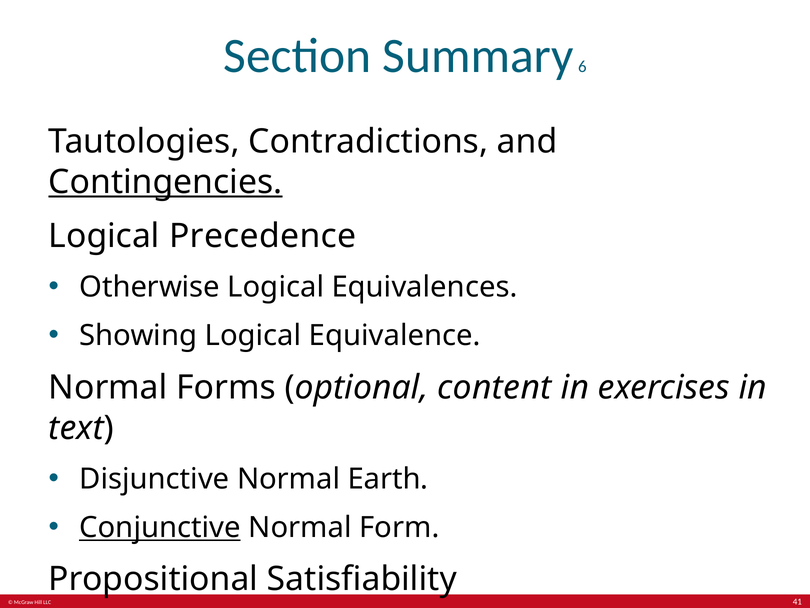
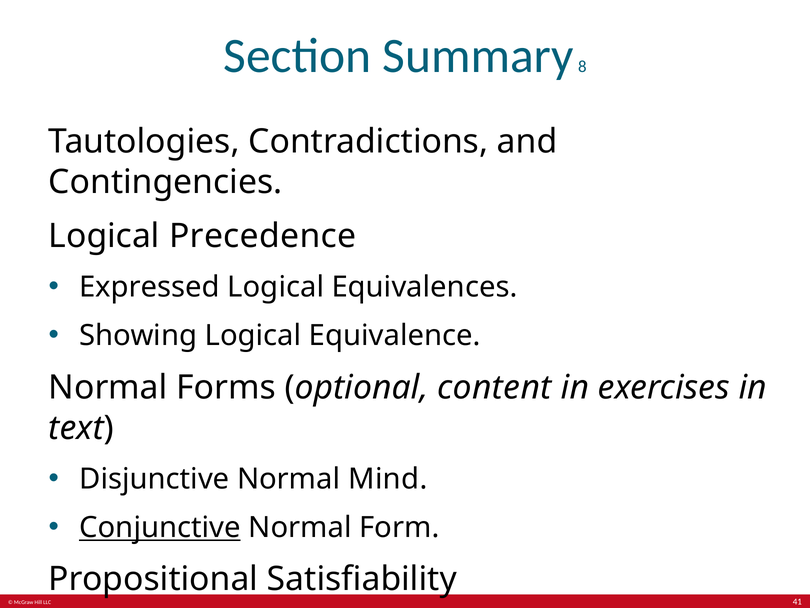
6: 6 -> 8
Contingencies underline: present -> none
Otherwise: Otherwise -> Expressed
Earth: Earth -> Mind
